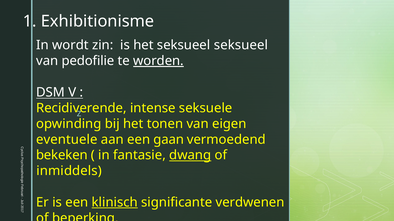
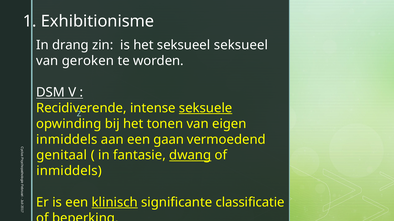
wordt: wordt -> drang
pedofilie: pedofilie -> geroken
worden underline: present -> none
seksuele underline: none -> present
eventuele at (67, 140): eventuele -> inmiddels
bekeken: bekeken -> genitaal
verdwenen: verdwenen -> classificatie
